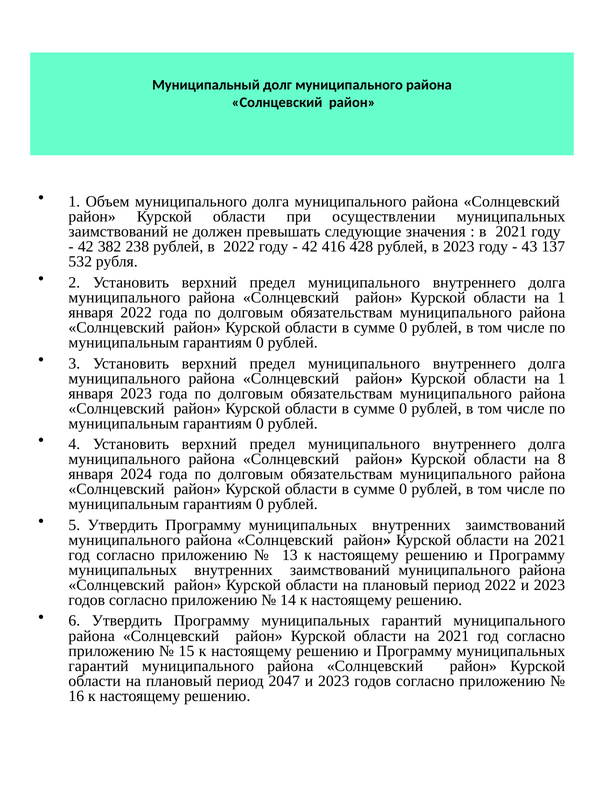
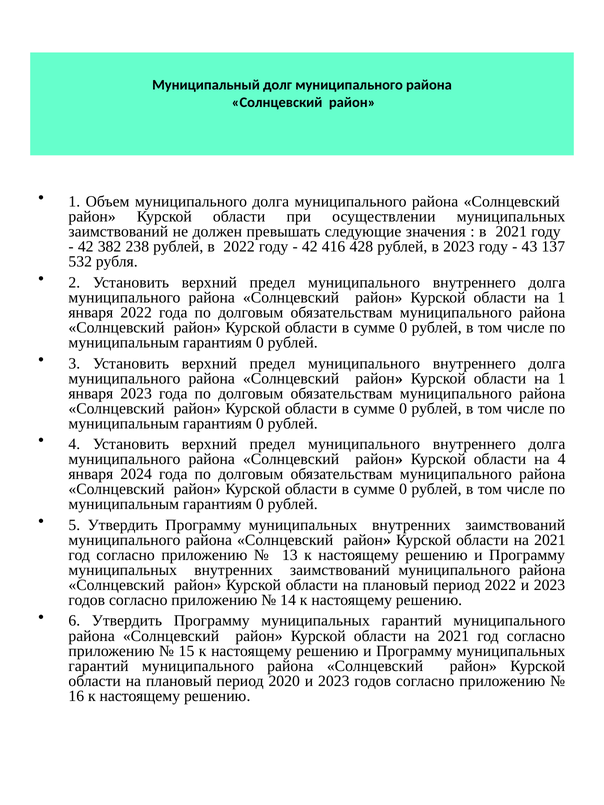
на 8: 8 -> 4
2047: 2047 -> 2020
